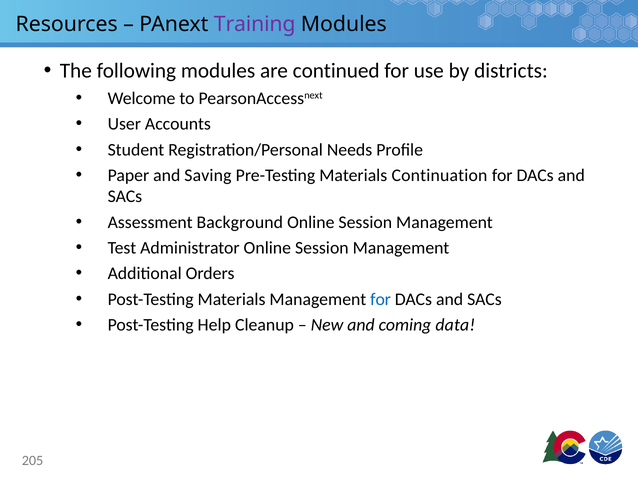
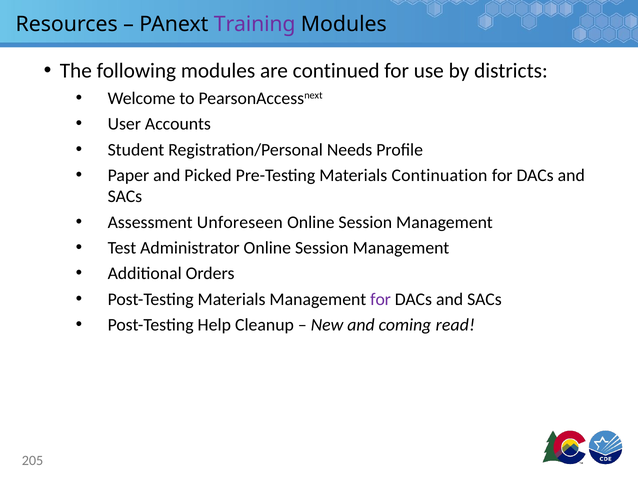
Saving: Saving -> Picked
Background: Background -> Unforeseen
for at (381, 300) colour: blue -> purple
data: data -> read
